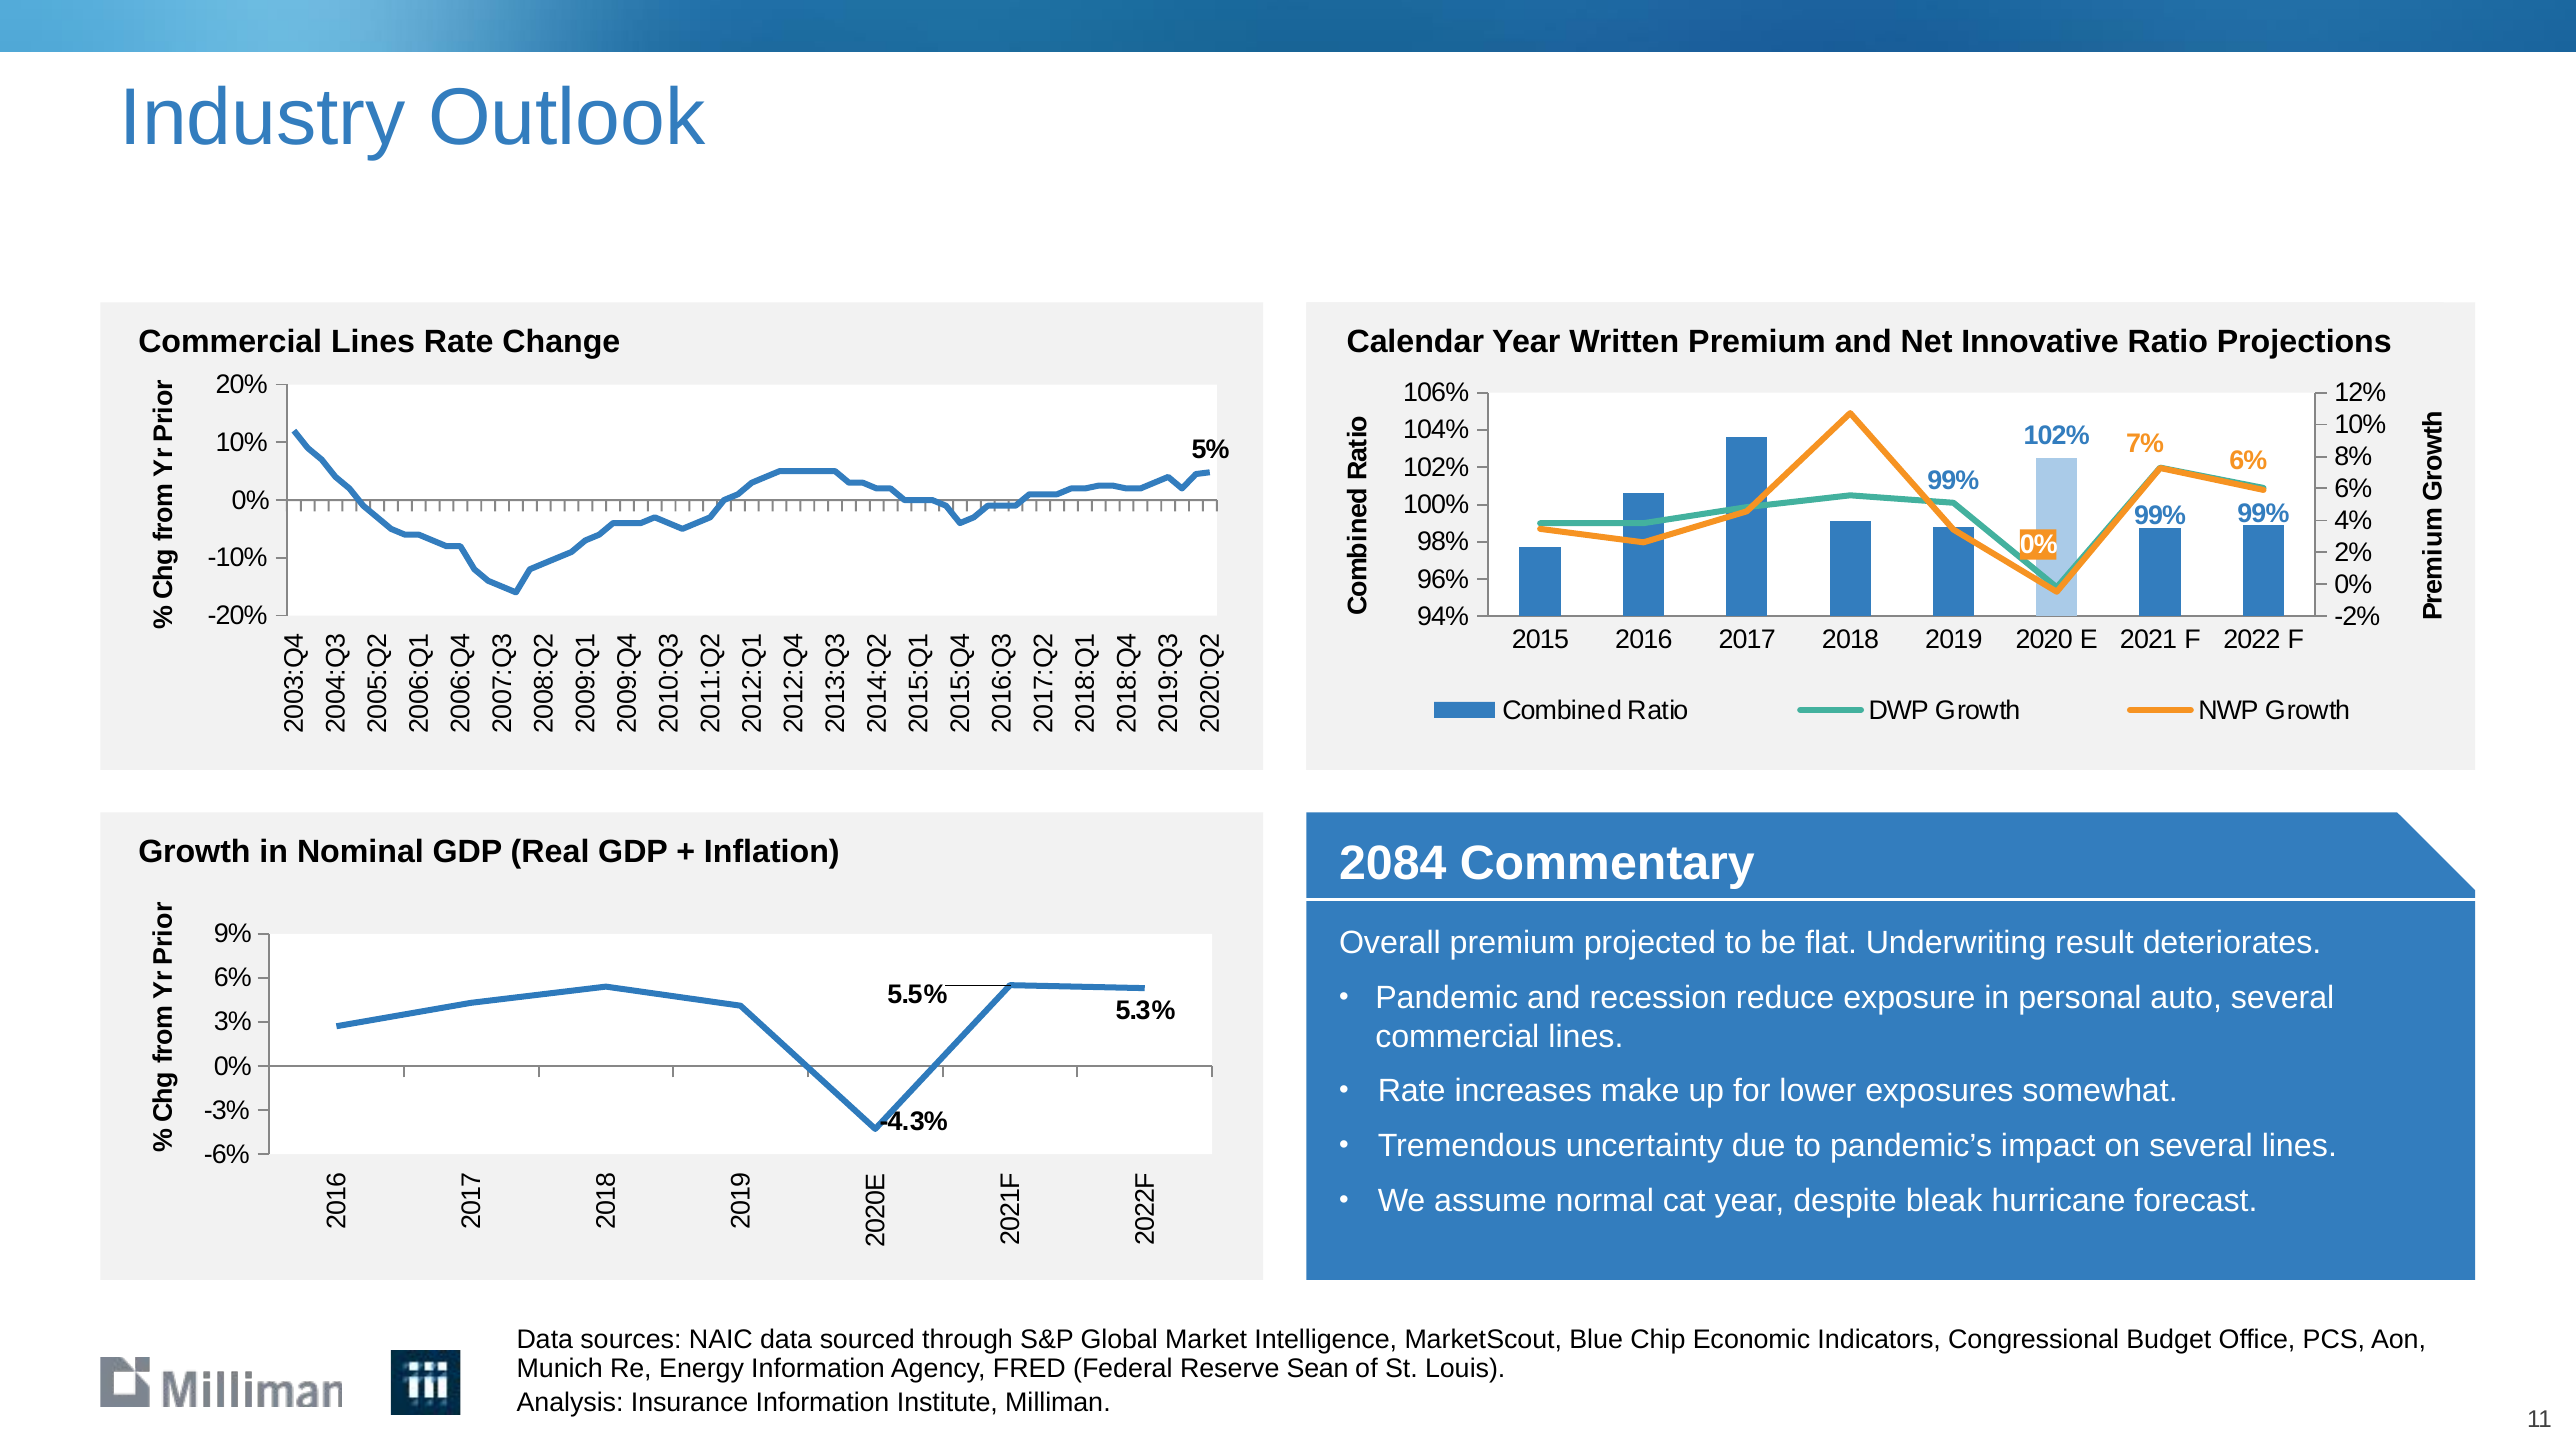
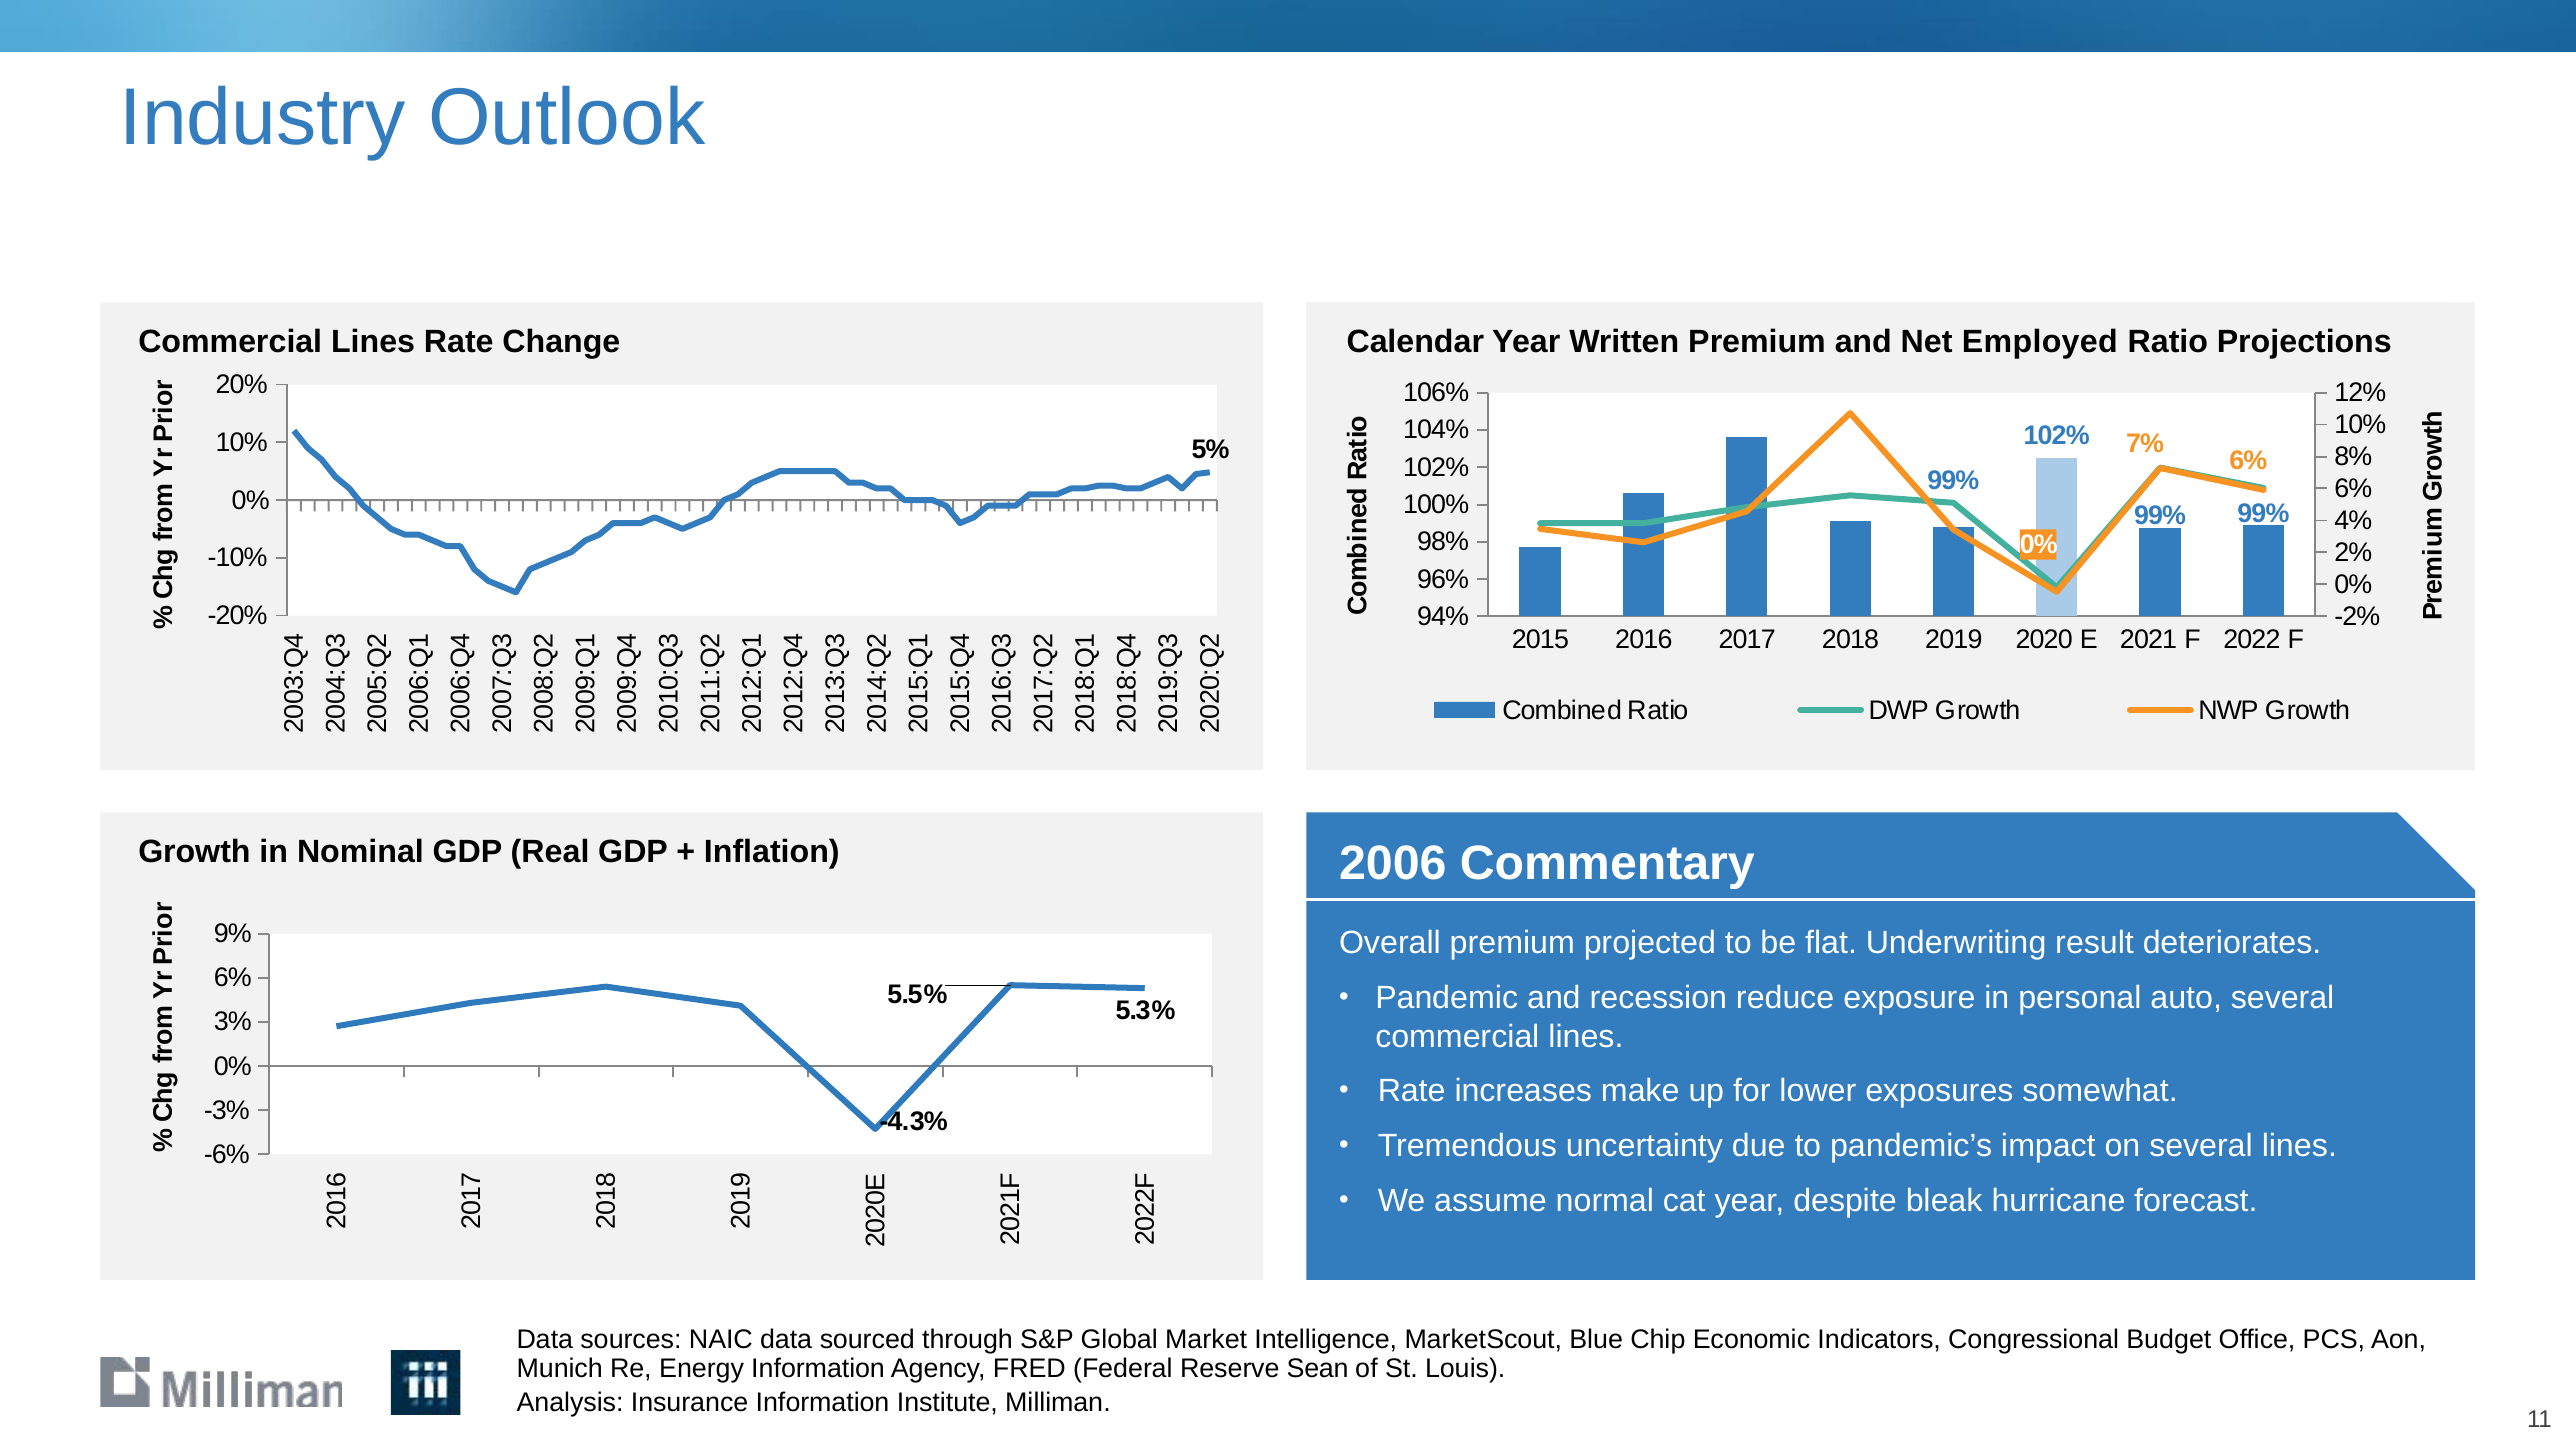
Innovative: Innovative -> Employed
2084: 2084 -> 2006
